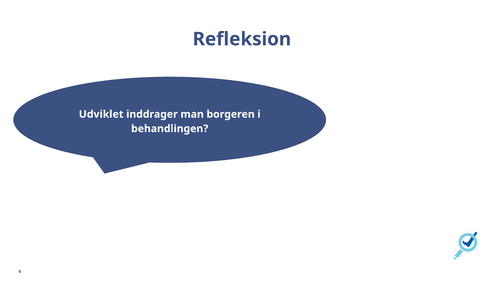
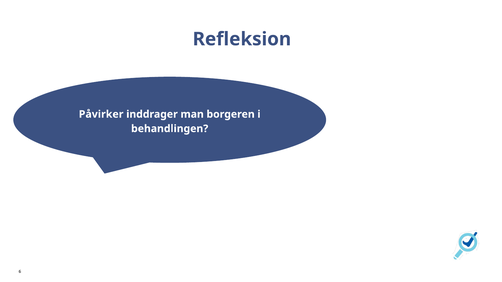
Udviklet: Udviklet -> Påvirker
